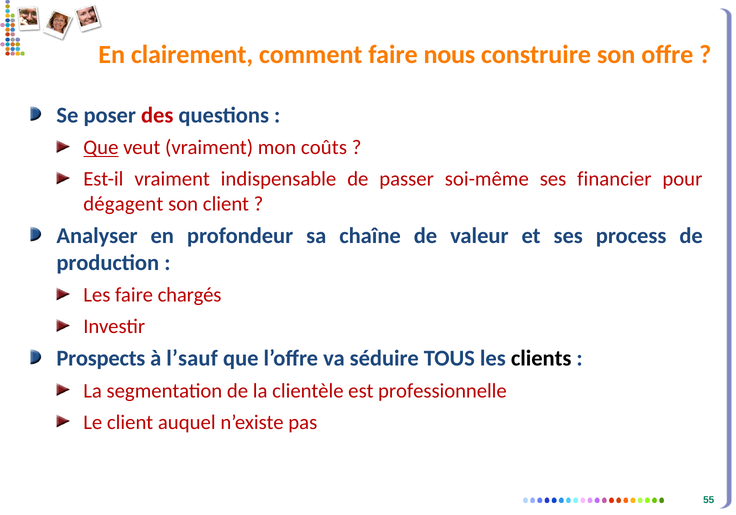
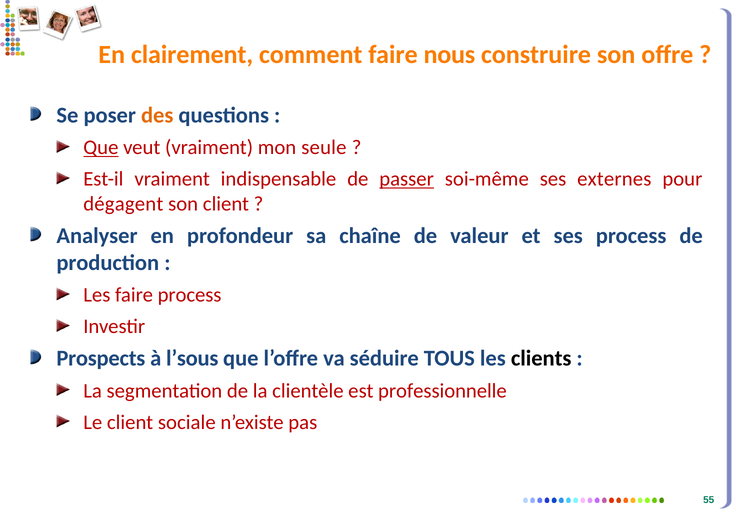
des colour: red -> orange
coûts: coûts -> seule
passer underline: none -> present
financier: financier -> externes
faire chargés: chargés -> process
l’sauf: l’sauf -> l’sous
auquel: auquel -> sociale
